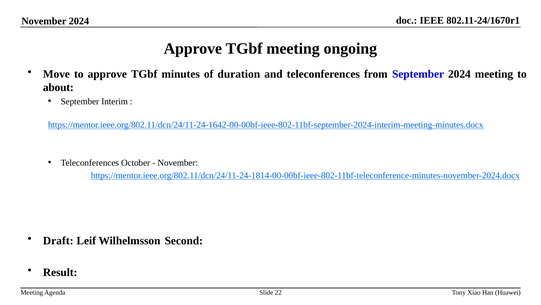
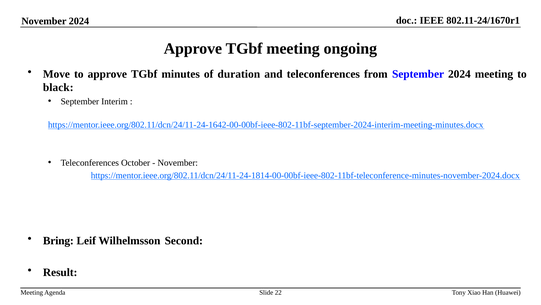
about: about -> black
Draft: Draft -> Bring
